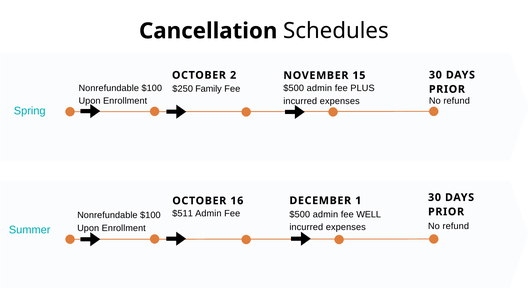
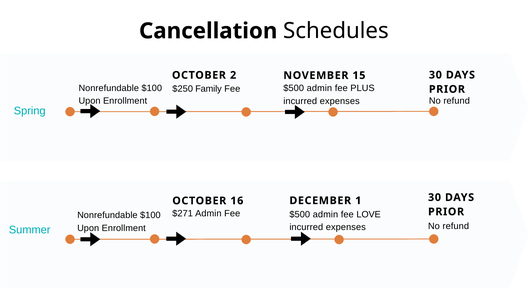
$511: $511 -> $271
WELL: WELL -> LOVE
